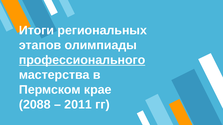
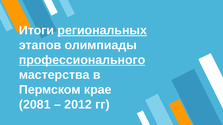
региональных underline: none -> present
2088: 2088 -> 2081
2011: 2011 -> 2012
